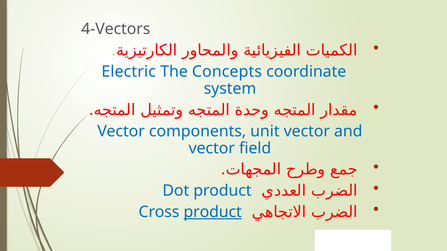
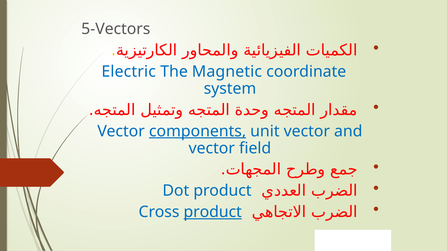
4-Vectors: 4-Vectors -> 5-Vectors
Concepts: Concepts -> Magnetic
components underline: none -> present
